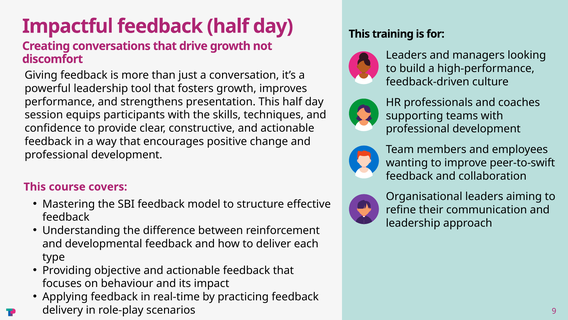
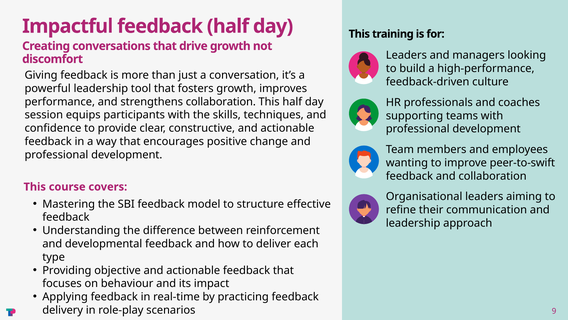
strengthens presentation: presentation -> collaboration
